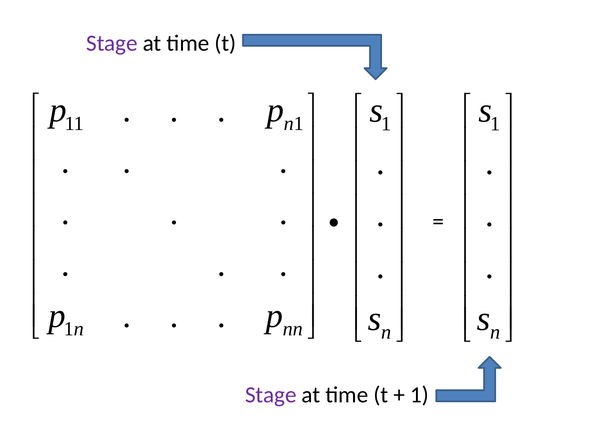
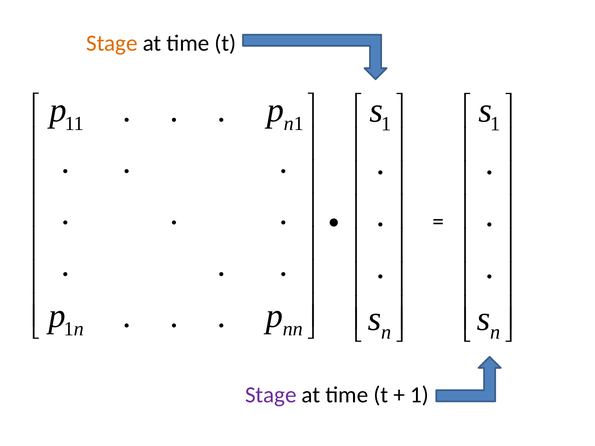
Stage at (112, 43) colour: purple -> orange
